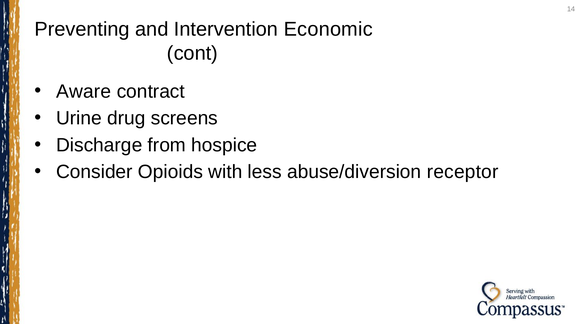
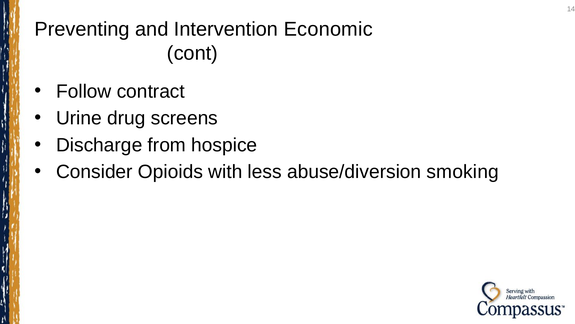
Aware: Aware -> Follow
receptor: receptor -> smoking
